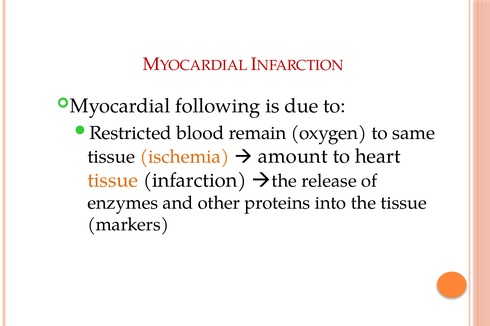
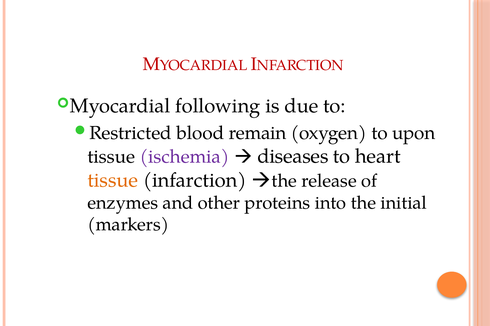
same: same -> upon
ischemia colour: orange -> purple
amount: amount -> diseases
the tissue: tissue -> initial
